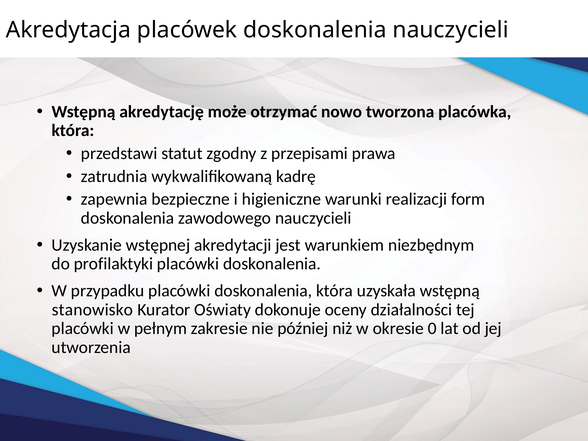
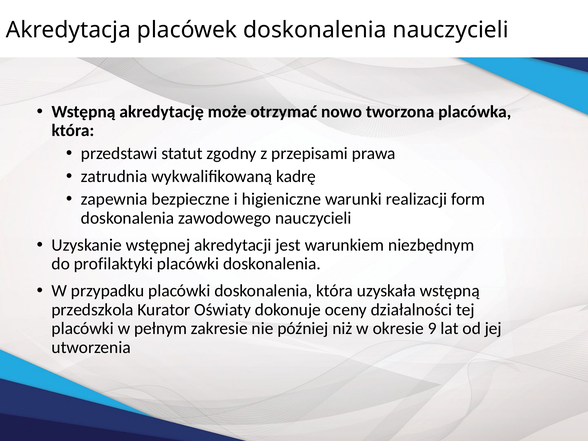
stanowisko: stanowisko -> przedszkola
0: 0 -> 9
